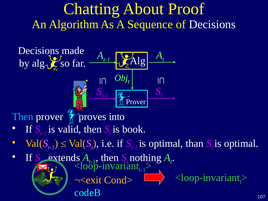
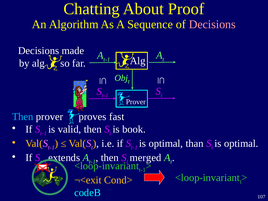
Decisions at (212, 24) colour: white -> pink
into: into -> fast
nothing: nothing -> merged
